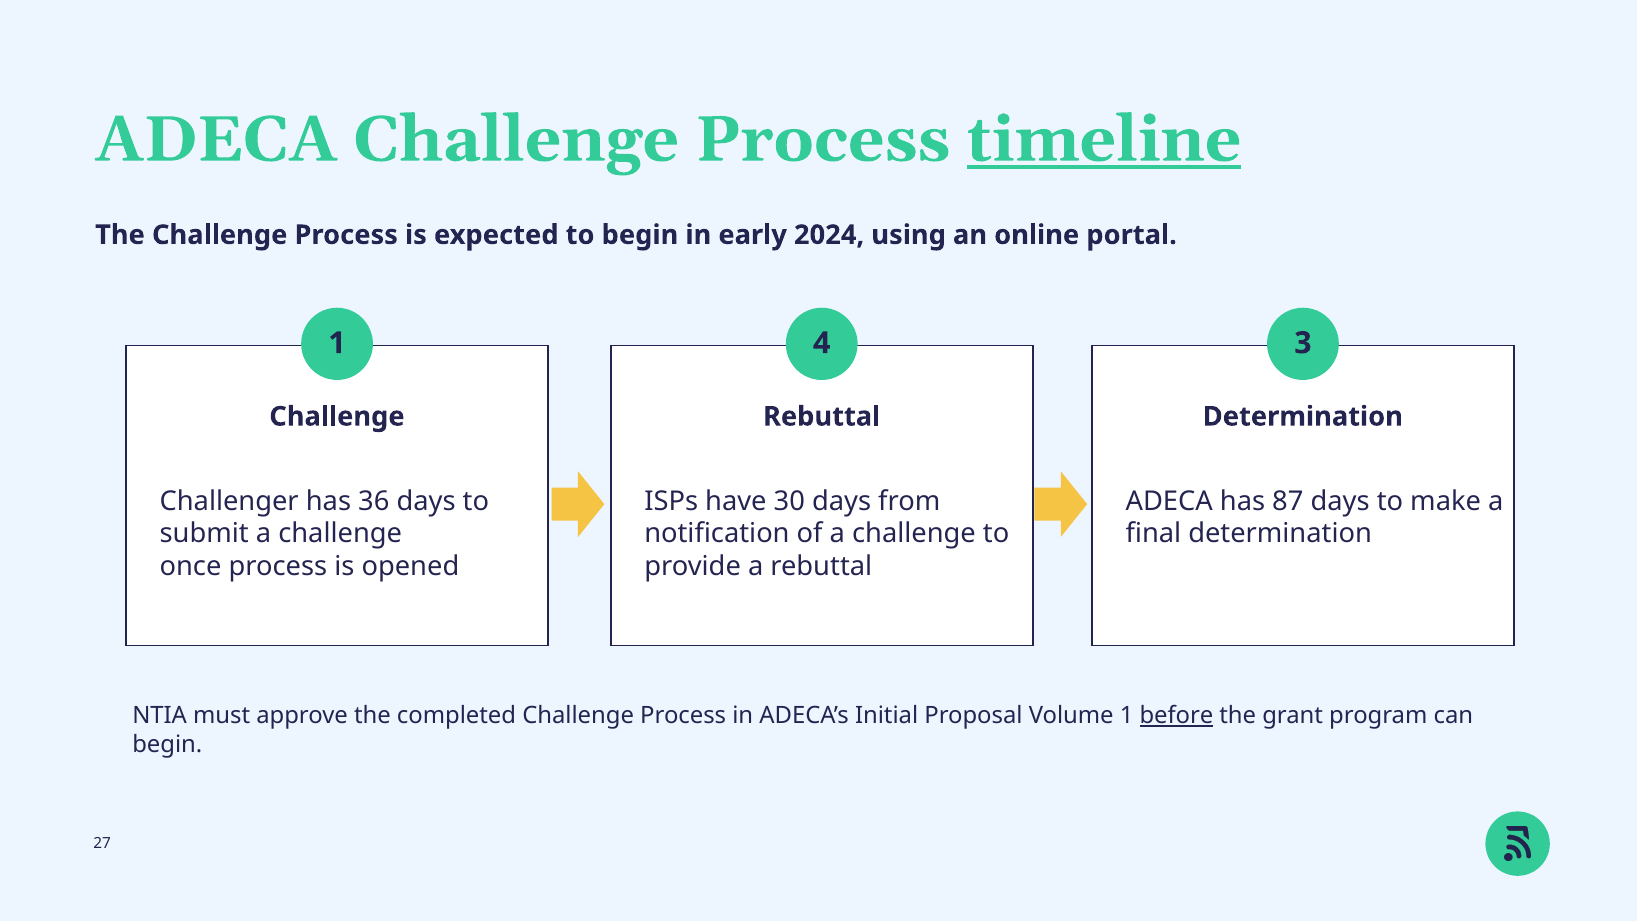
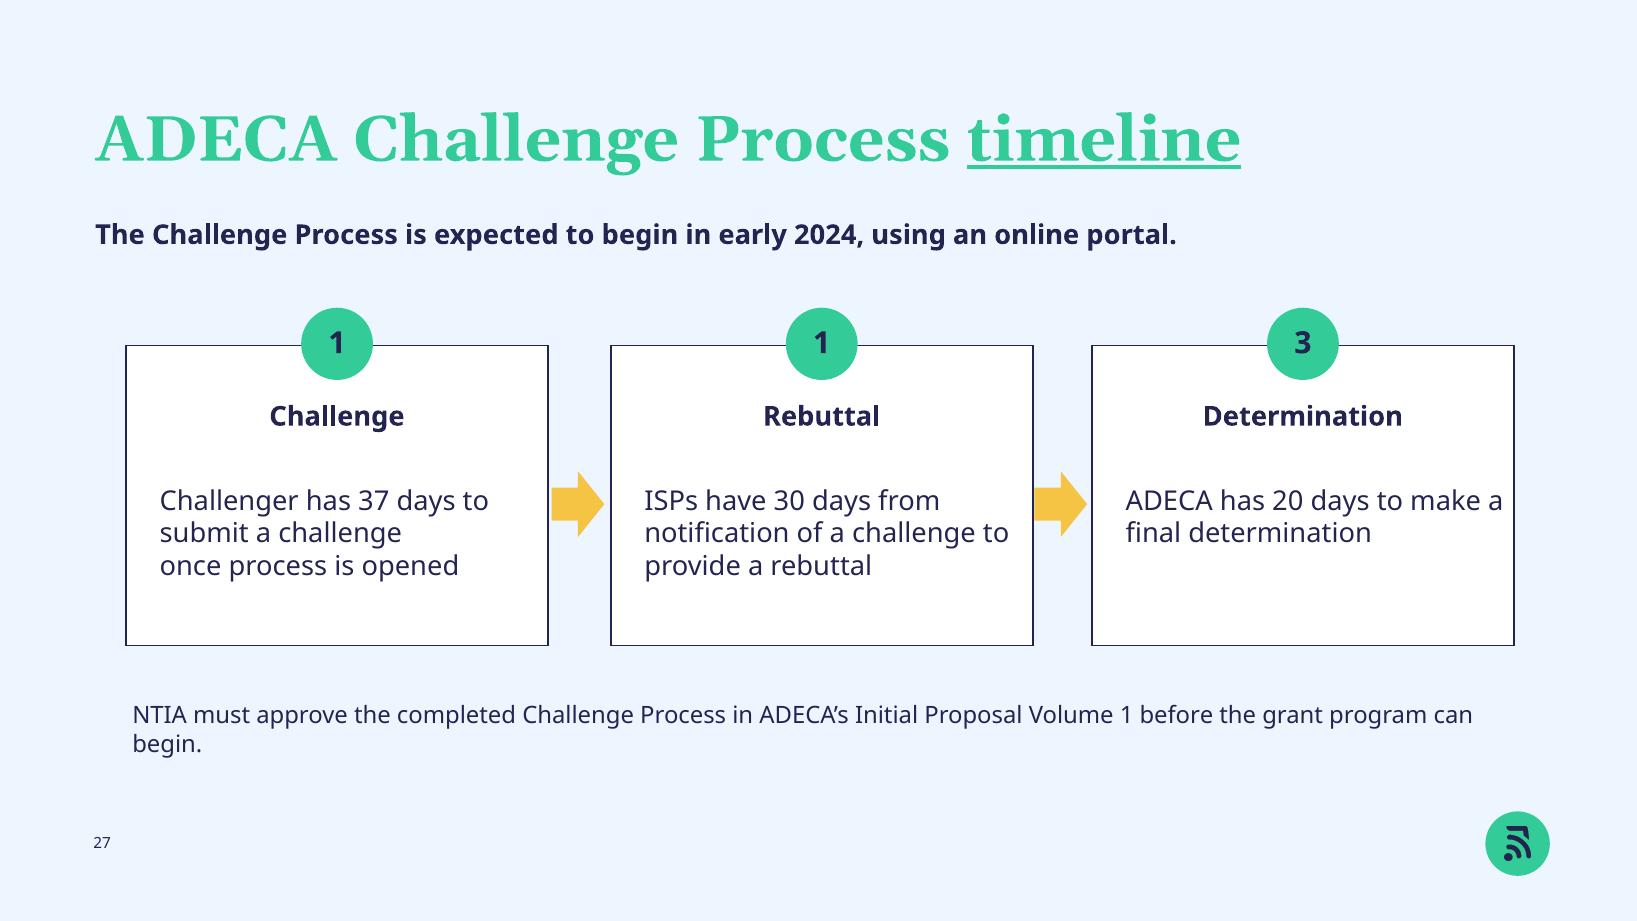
1 4: 4 -> 1
36: 36 -> 37
87: 87 -> 20
before underline: present -> none
